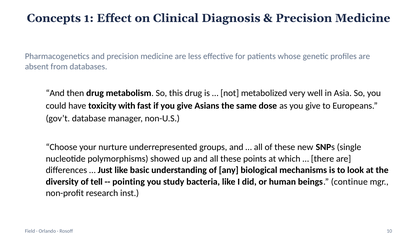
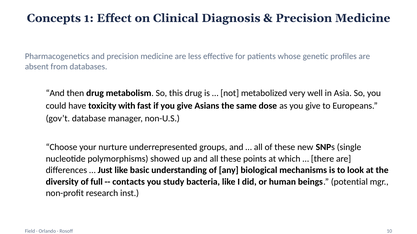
tell: tell -> full
pointing: pointing -> contacts
continue: continue -> potential
